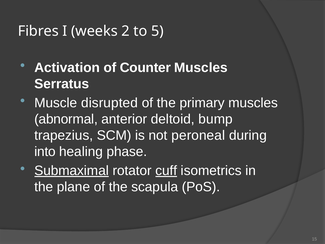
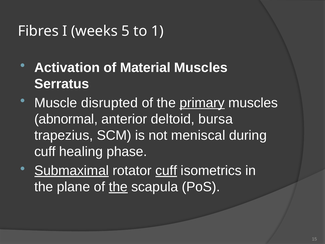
2: 2 -> 5
5: 5 -> 1
Counter: Counter -> Material
primary underline: none -> present
bump: bump -> bursa
peroneal: peroneal -> meniscal
into at (45, 152): into -> cuff
the at (118, 187) underline: none -> present
